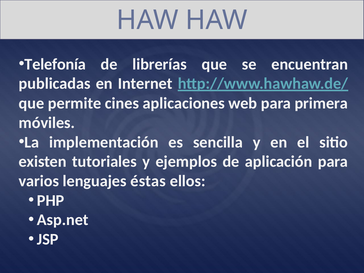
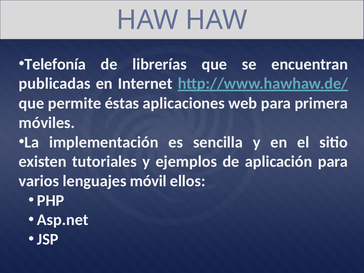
cines: cines -> éstas
éstas: éstas -> móvil
